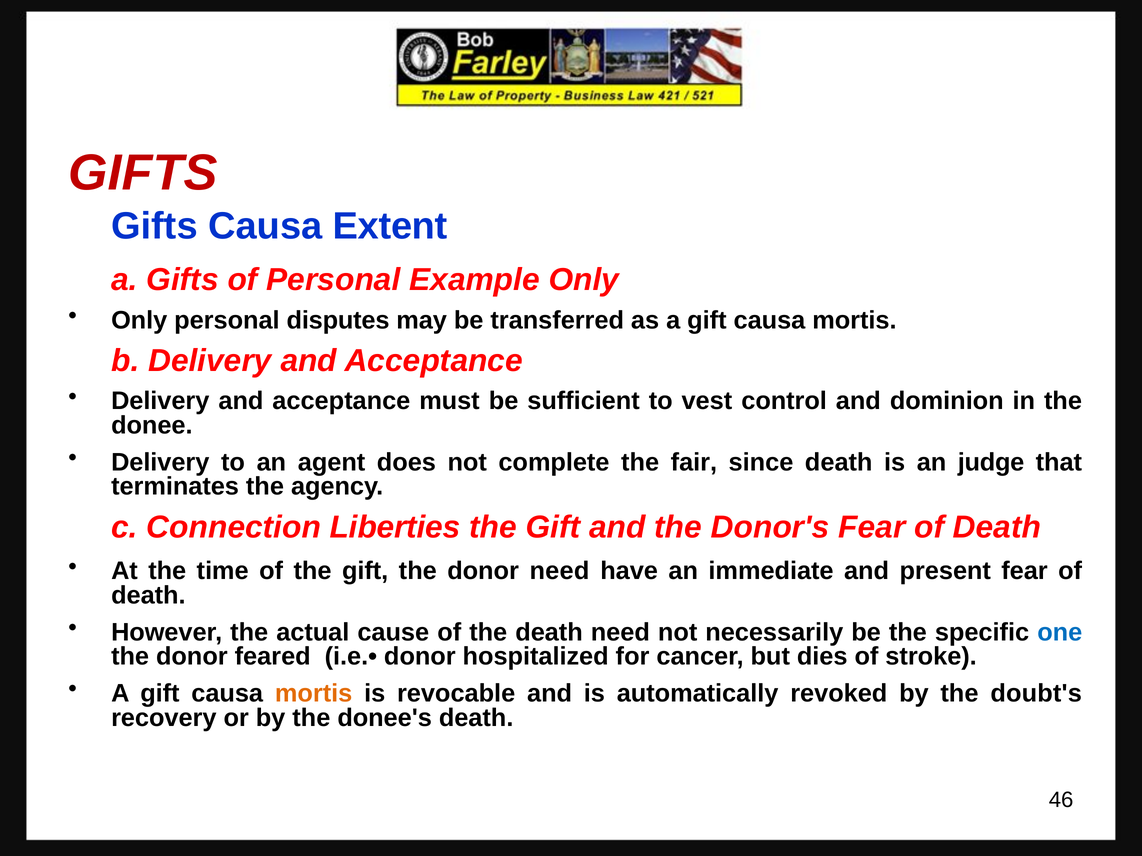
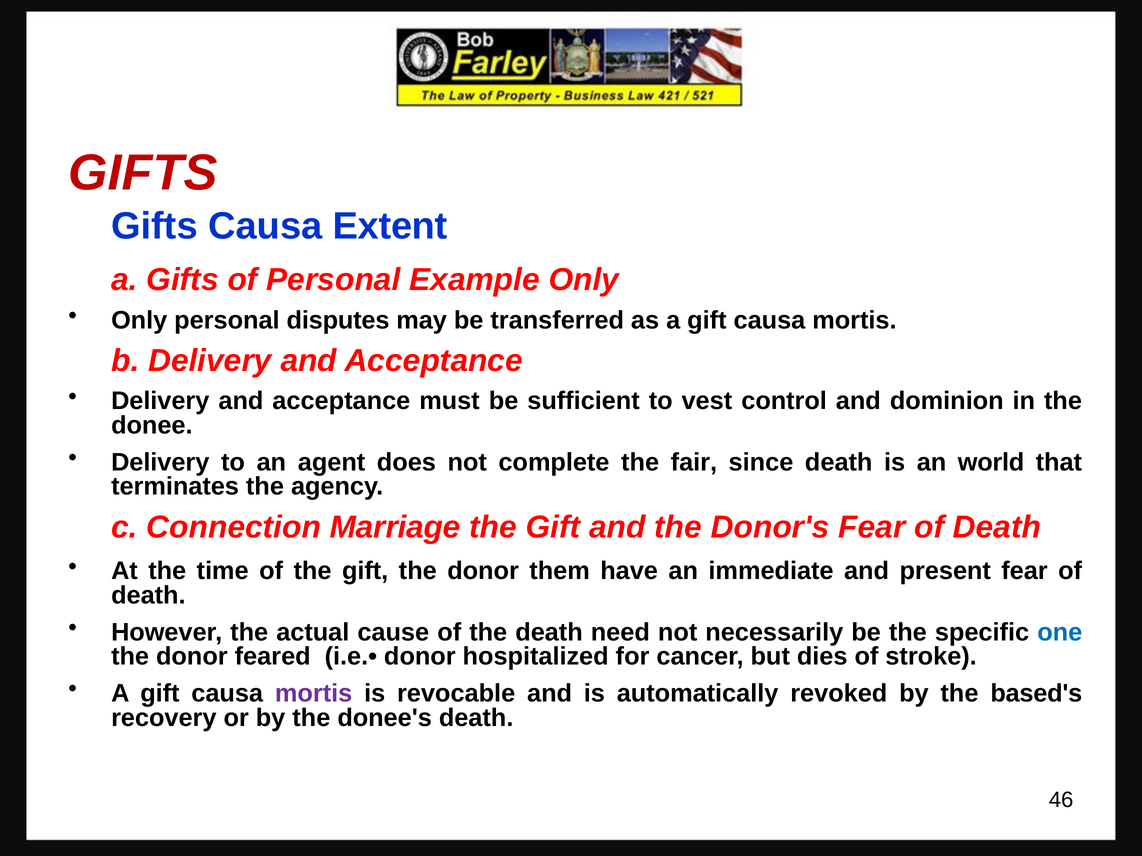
judge: judge -> world
Liberties: Liberties -> Marriage
donor need: need -> them
mortis at (314, 694) colour: orange -> purple
doubt's: doubt's -> based's
